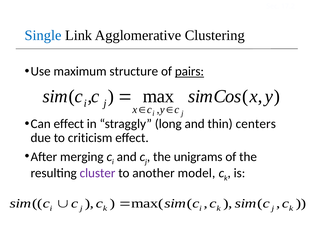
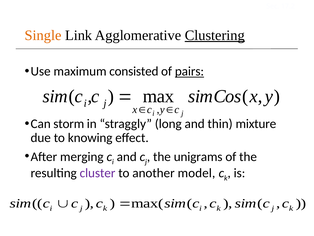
Single colour: blue -> orange
Clustering underline: none -> present
structure: structure -> consisted
Can effect: effect -> storm
centers: centers -> mixture
criticism: criticism -> knowing
